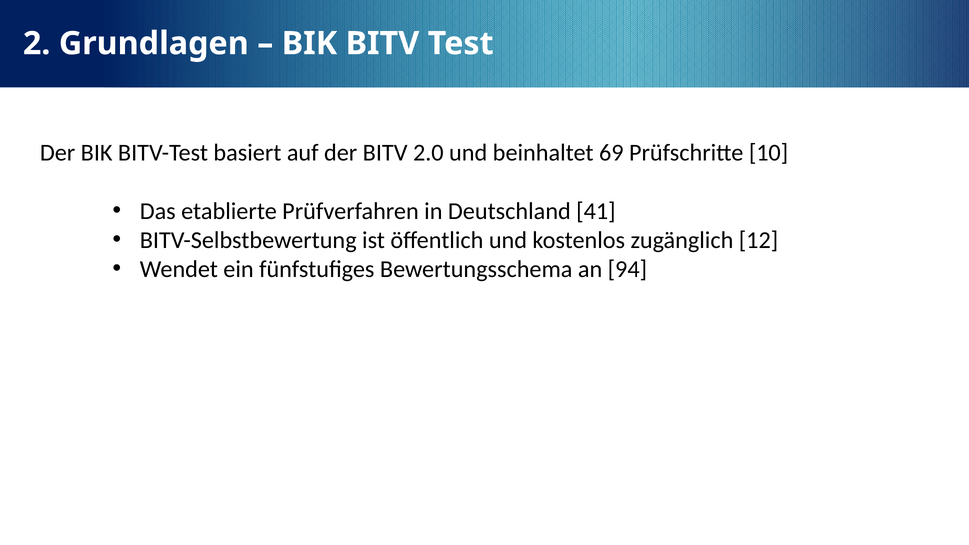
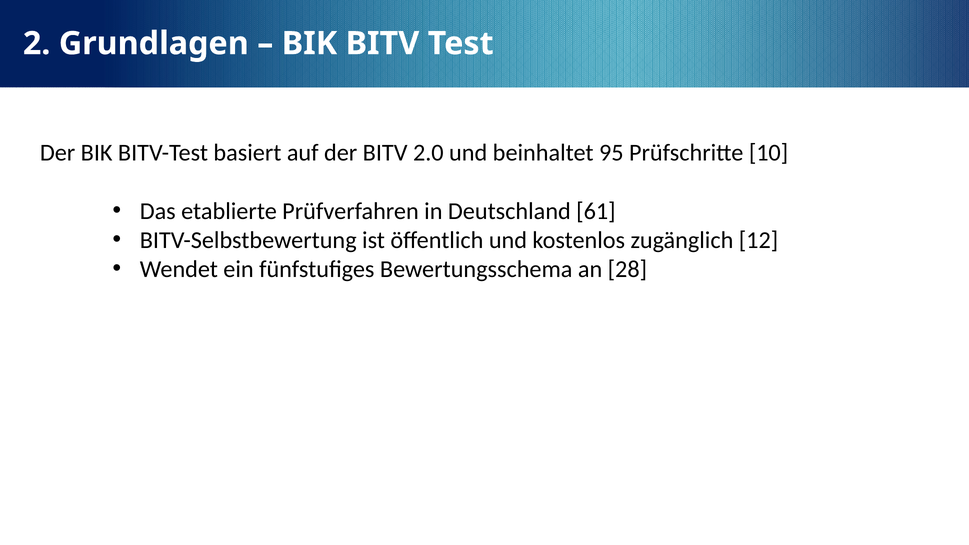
69: 69 -> 95
41: 41 -> 61
94: 94 -> 28
